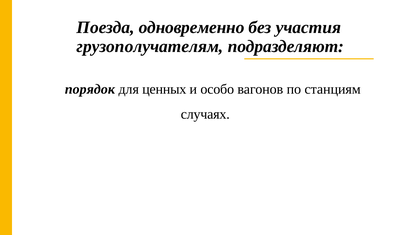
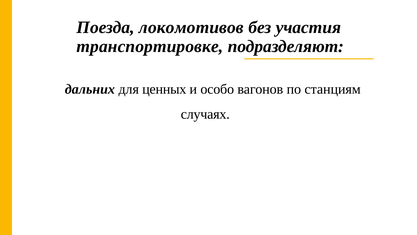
одновременно: одновременно -> локомотивов
грузополучателям: грузополучателям -> транспортировке
порядок: порядок -> дальних
